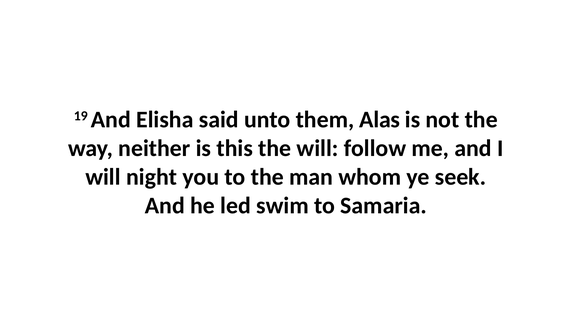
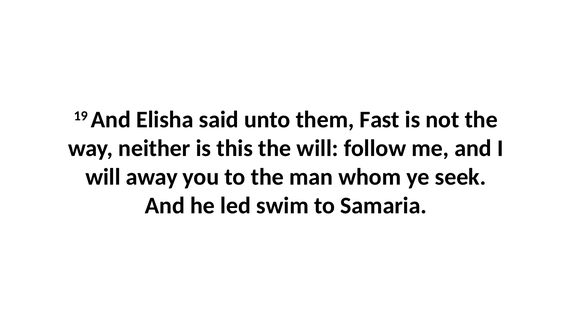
Alas: Alas -> Fast
night: night -> away
